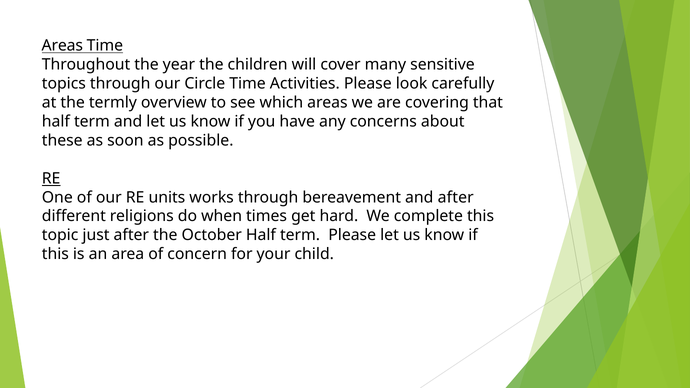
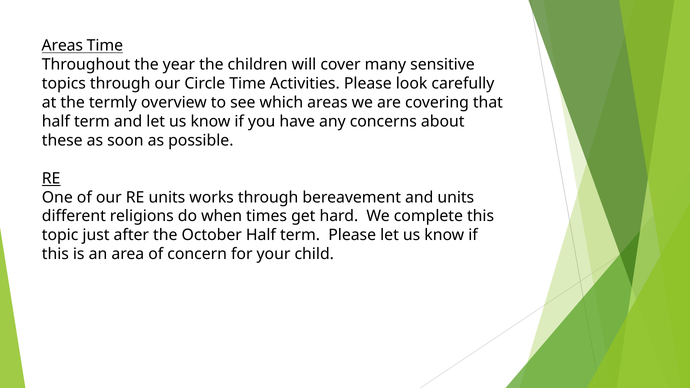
and after: after -> units
